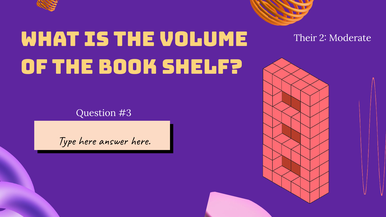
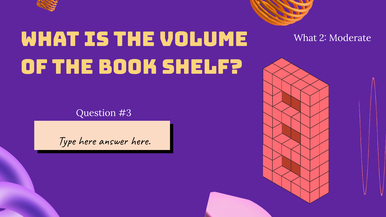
Their at (305, 38): Their -> What
